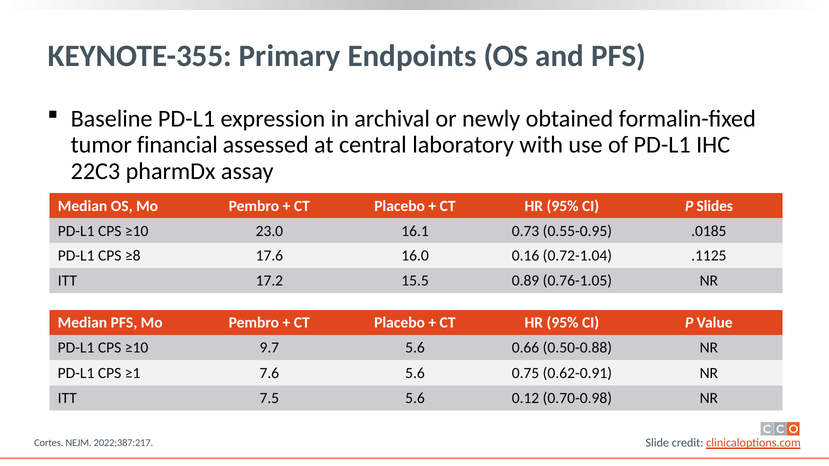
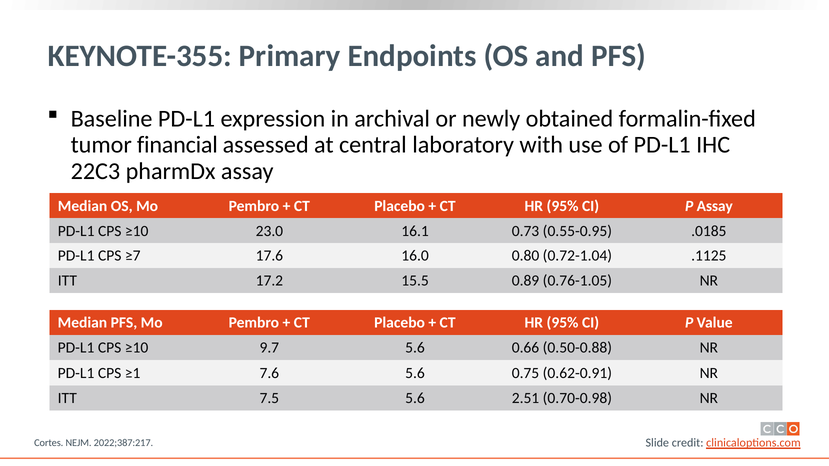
P Slides: Slides -> Assay
≥8: ≥8 -> ≥7
0.16: 0.16 -> 0.80
0.12: 0.12 -> 2.51
